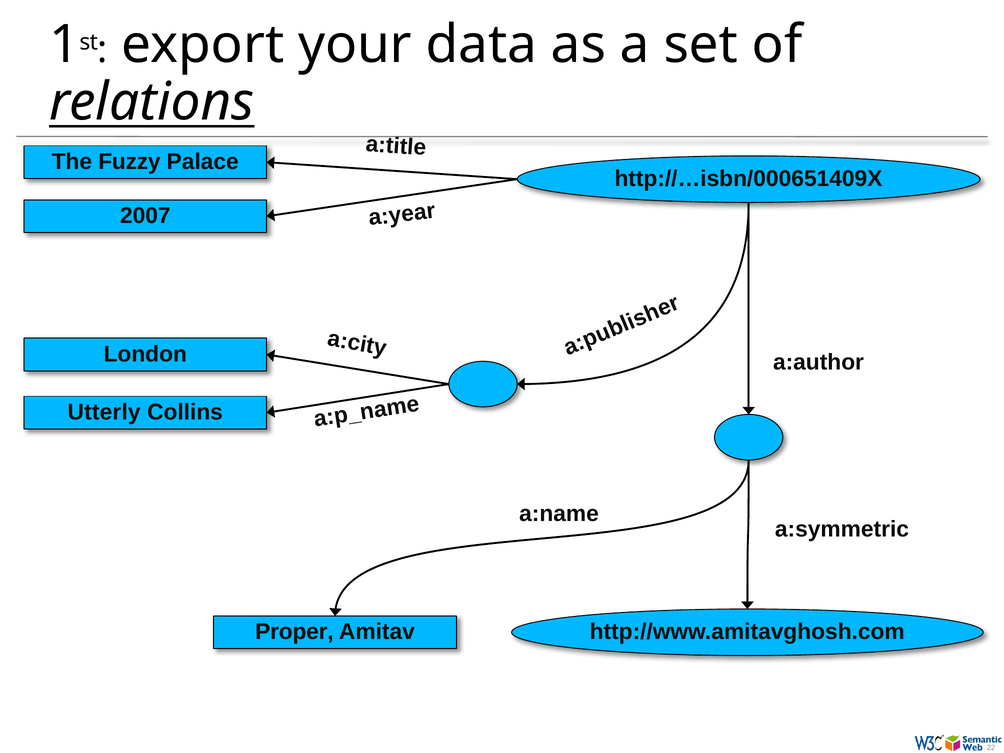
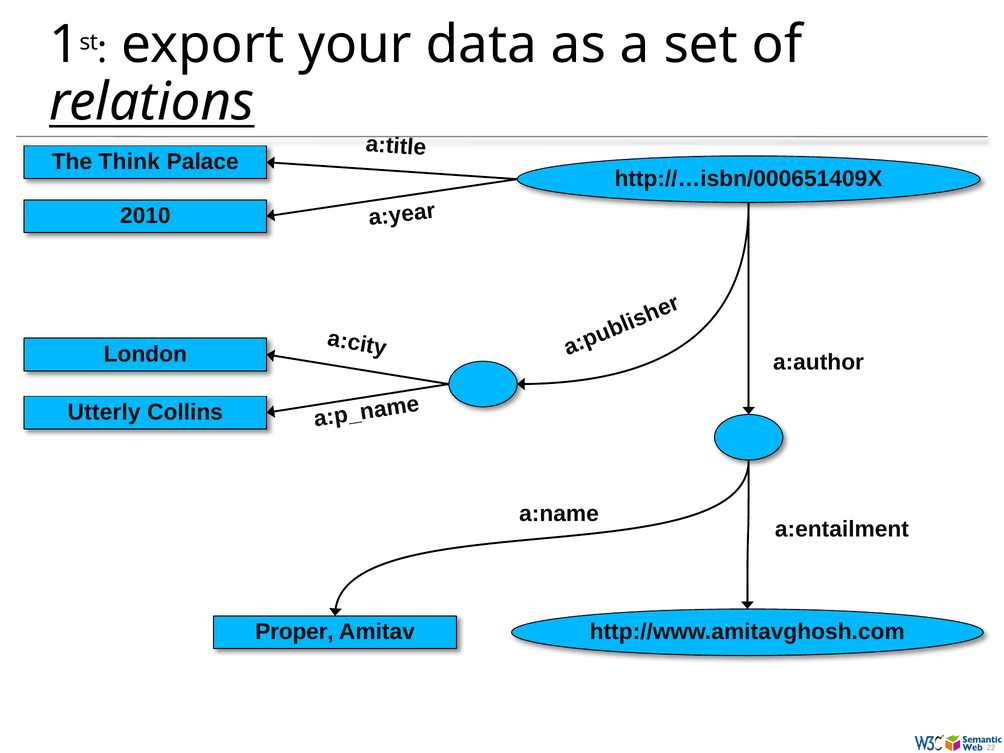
Fuzzy: Fuzzy -> Think
2007: 2007 -> 2010
a:symmetric: a:symmetric -> a:entailment
